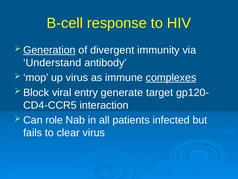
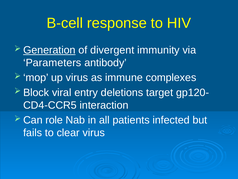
Understand: Understand -> Parameters
complexes underline: present -> none
generate: generate -> deletions
